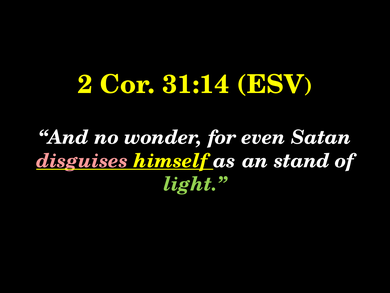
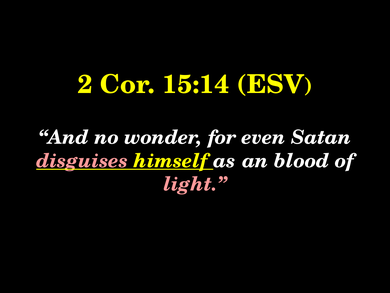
31:14: 31:14 -> 15:14
stand: stand -> blood
light colour: light green -> pink
